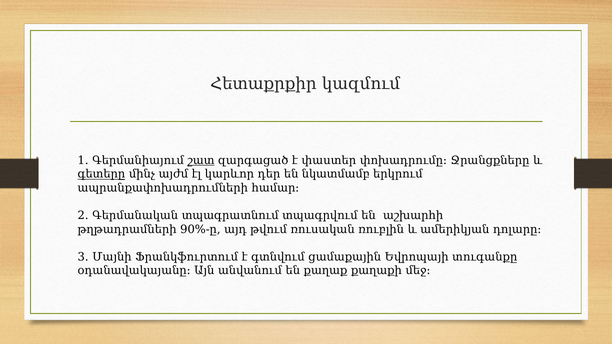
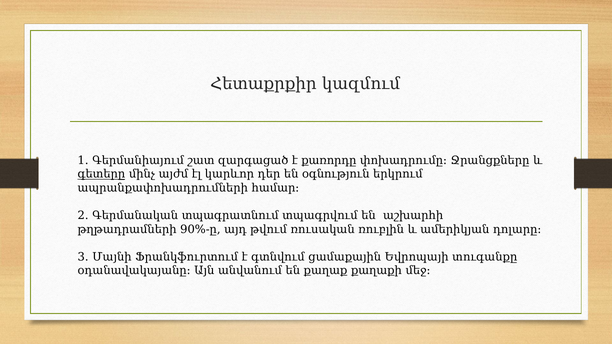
շատ underline: present -> none
փաստեր: փաստեր -> քառորդը
նկատմամբ: նկատմամբ -> օգնություն
